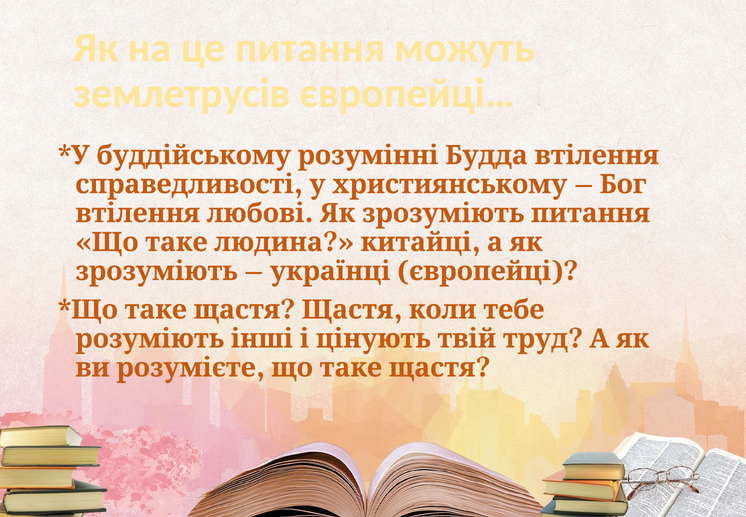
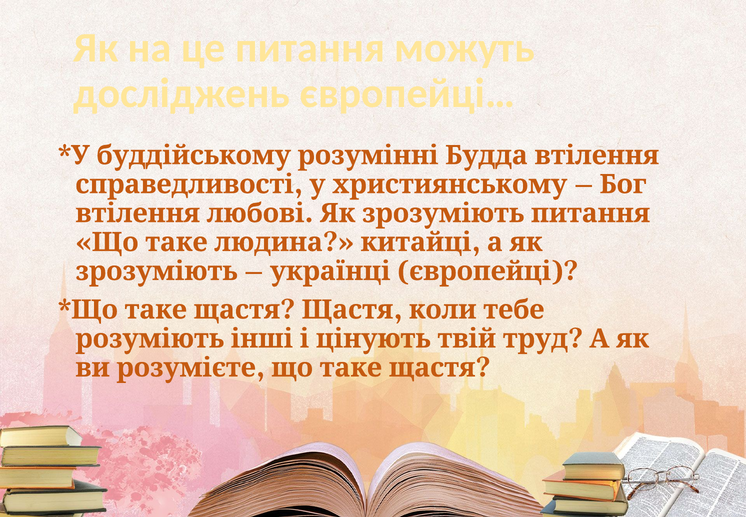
землетрусів: землетрусів -> досліджень
